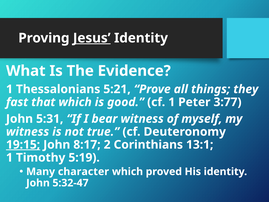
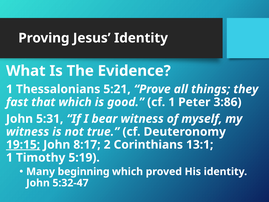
Jesus underline: present -> none
3:77: 3:77 -> 3:86
character: character -> beginning
